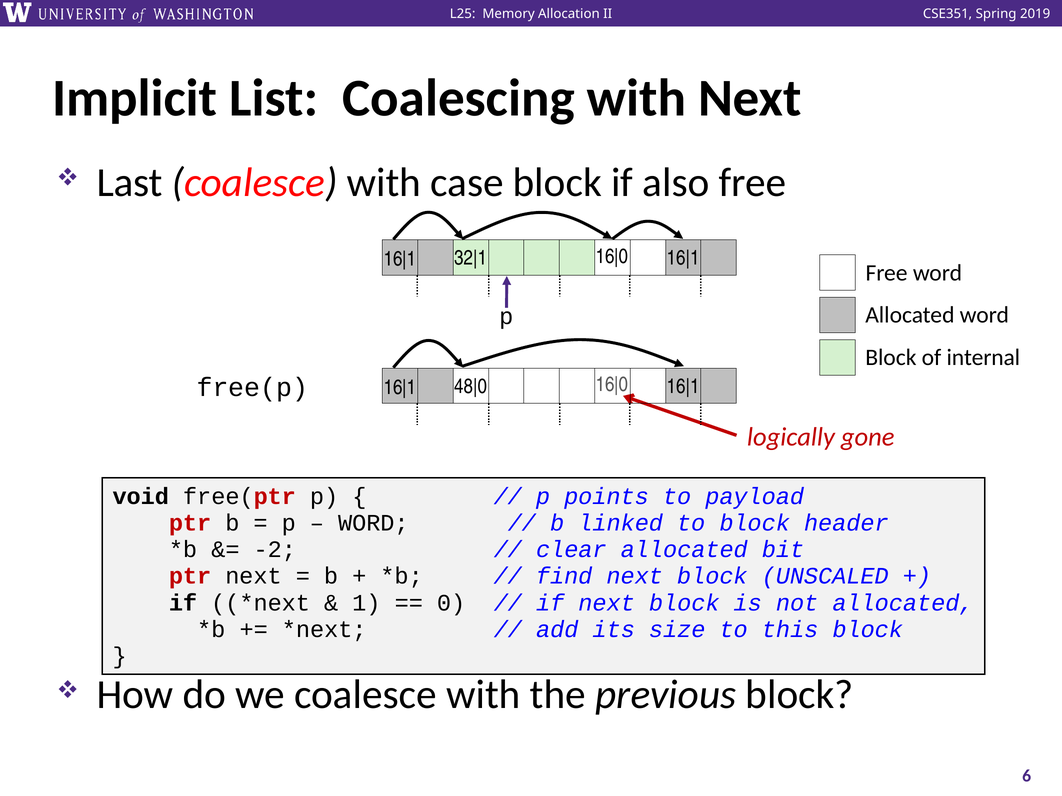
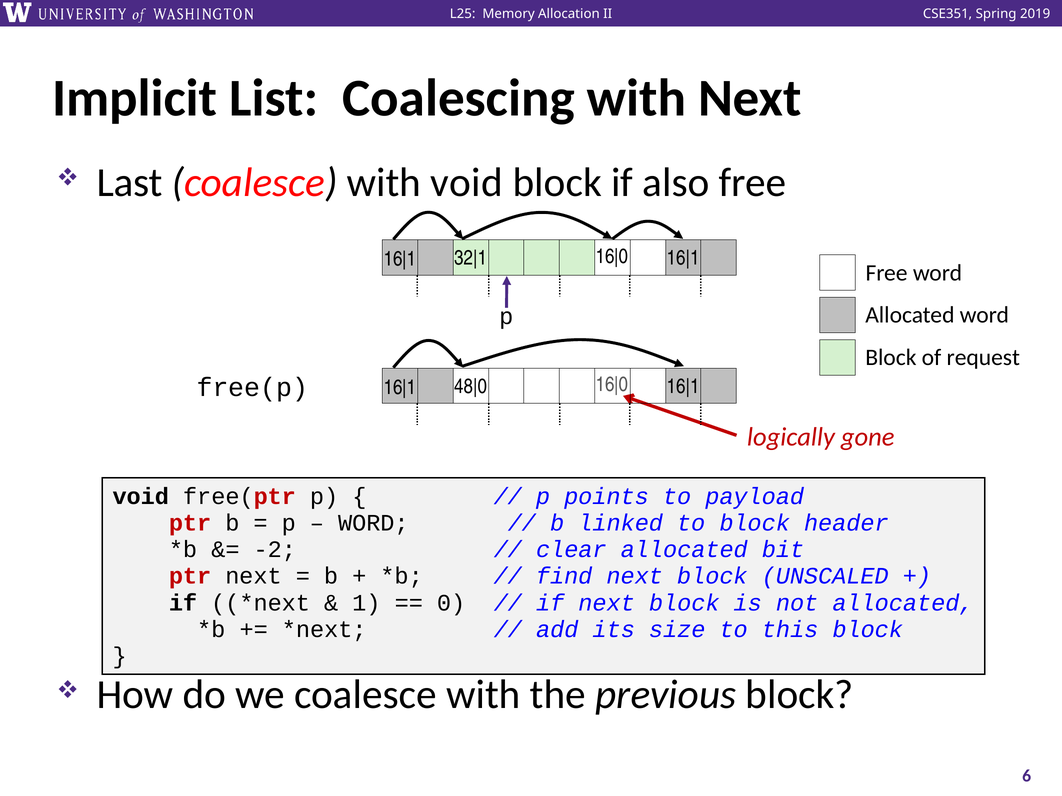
with case: case -> void
internal: internal -> request
